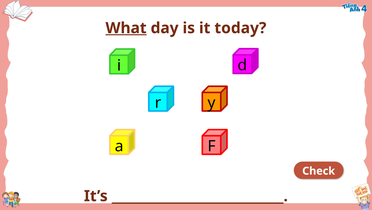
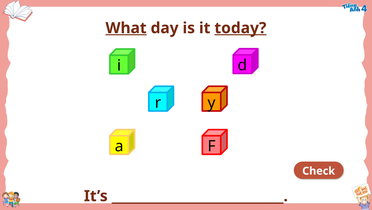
today underline: none -> present
